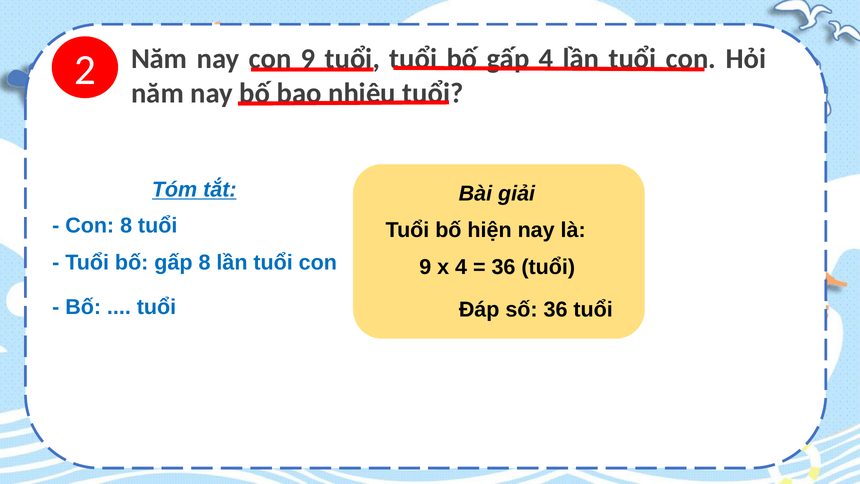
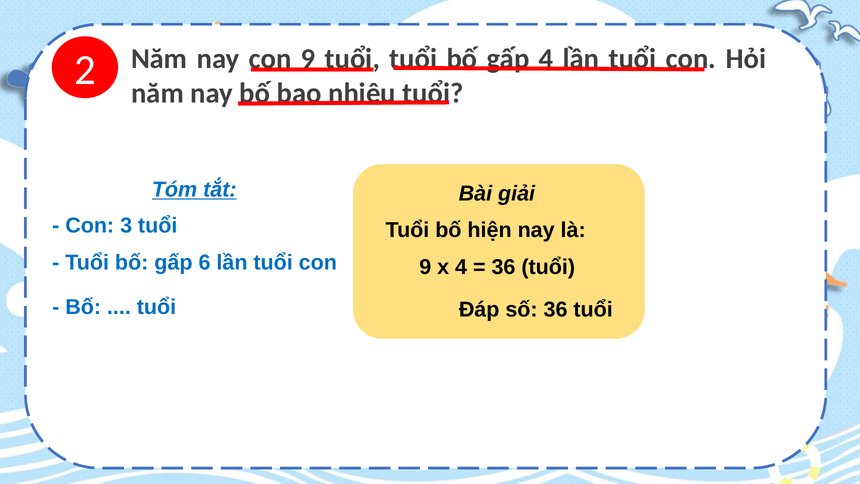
Con 8: 8 -> 3
8 at (204, 263): 8 -> 6
